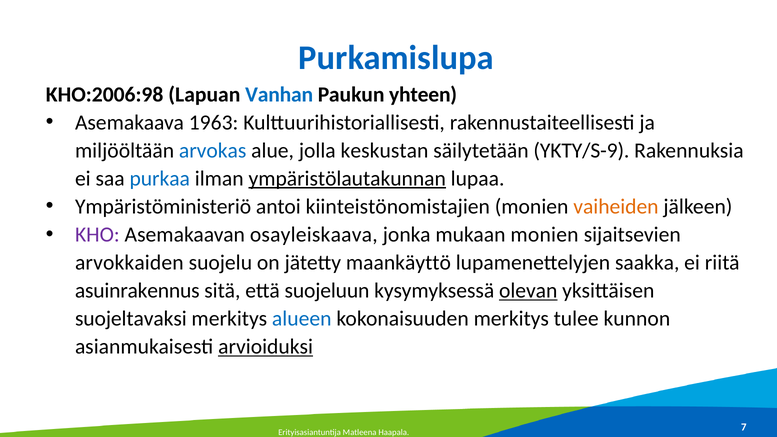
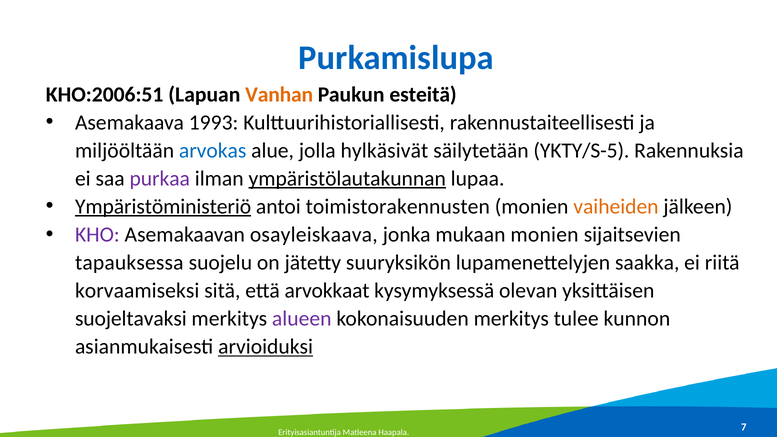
KHO:2006:98: KHO:2006:98 -> KHO:2006:51
Vanhan colour: blue -> orange
yhteen: yhteen -> esteitä
1963: 1963 -> 1993
keskustan: keskustan -> hylkäsivät
YKTY/S-9: YKTY/S-9 -> YKTY/S-5
purkaa colour: blue -> purple
Ympäristöministeriö underline: none -> present
kiinteistönomistajien: kiinteistönomistajien -> toimistorakennusten
arvokkaiden: arvokkaiden -> tapauksessa
maankäyttö: maankäyttö -> suuryksikön
asuinrakennus: asuinrakennus -> korvaamiseksi
suojeluun: suojeluun -> arvokkaat
olevan underline: present -> none
alueen colour: blue -> purple
